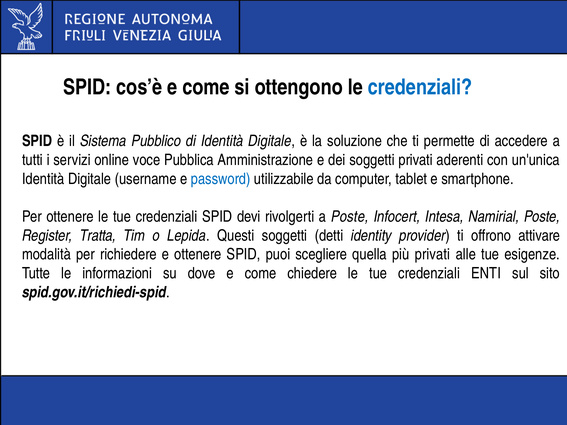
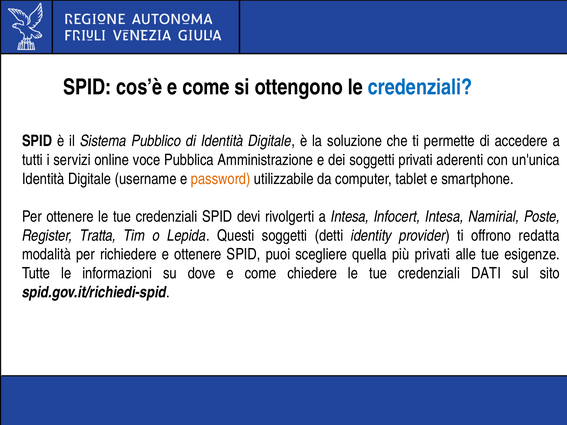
password colour: blue -> orange
a Poste: Poste -> Intesa
attivare: attivare -> redatta
ENTI: ENTI -> DATI
